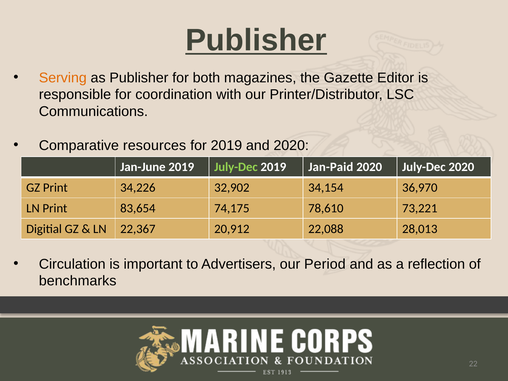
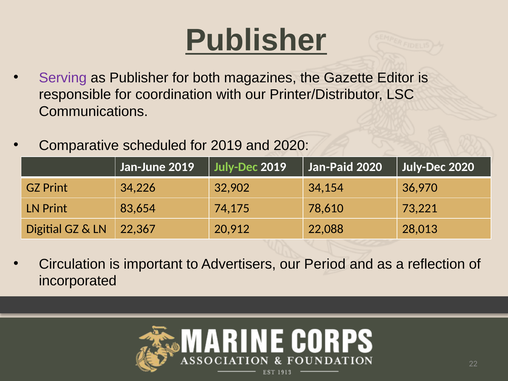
Serving colour: orange -> purple
resources: resources -> scheduled
benchmarks: benchmarks -> incorporated
